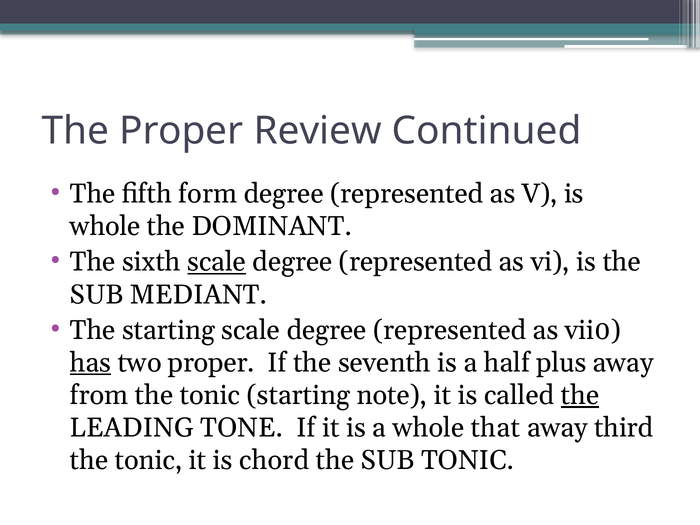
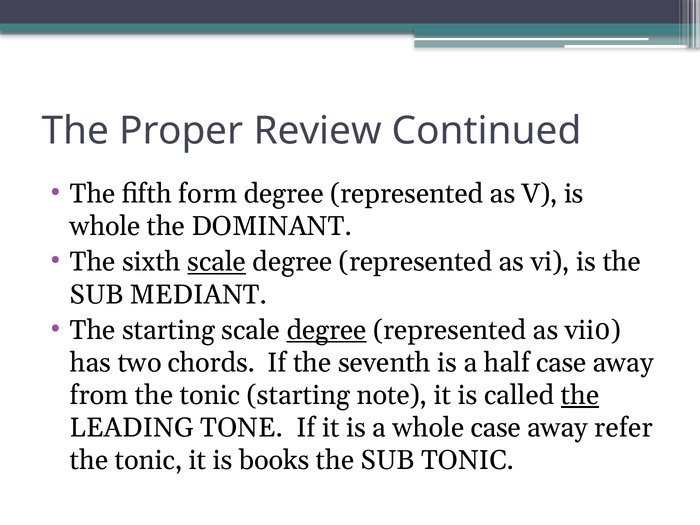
degree at (327, 330) underline: none -> present
has underline: present -> none
two proper: proper -> chords
half plus: plus -> case
whole that: that -> case
third: third -> refer
chord: chord -> books
